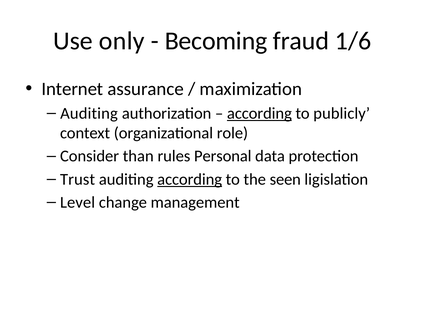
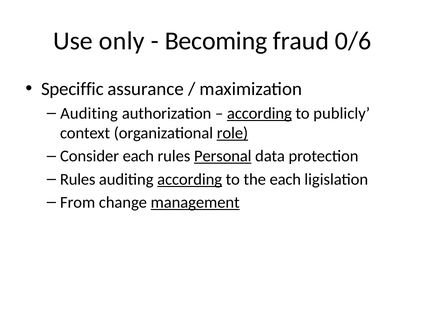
1/6: 1/6 -> 0/6
Internet: Internet -> Speciffic
role underline: none -> present
Consider than: than -> each
Personal underline: none -> present
Trust at (78, 180): Trust -> Rules
the seen: seen -> each
Level: Level -> From
management underline: none -> present
